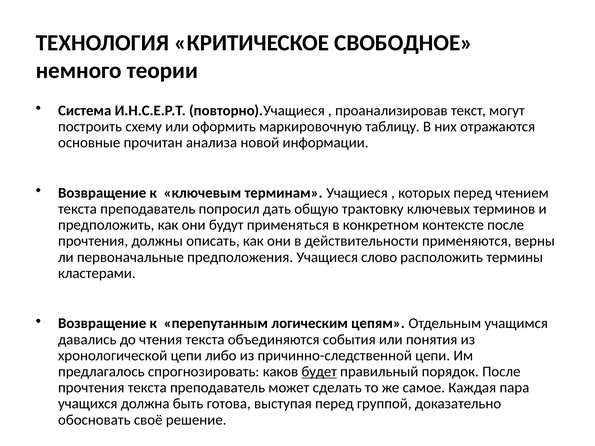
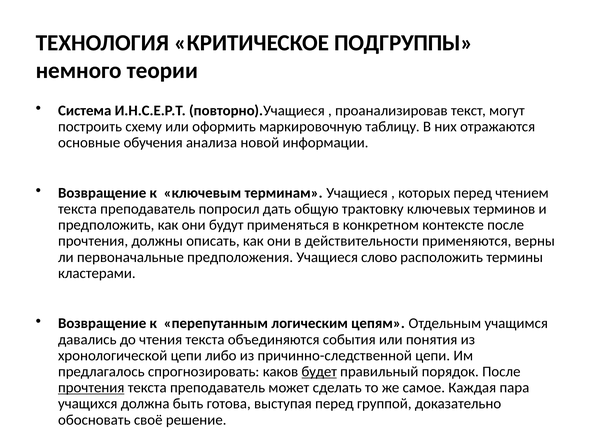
СВОБОДНОЕ: СВОБОДНОЕ -> ПОДГРУППЫ
прочитан: прочитан -> обучения
прочтения at (91, 388) underline: none -> present
